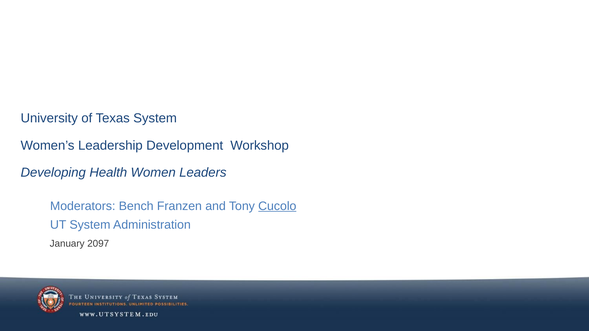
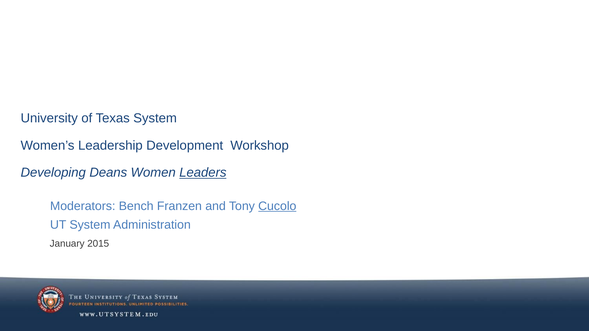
Health: Health -> Deans
Leaders underline: none -> present
2097: 2097 -> 2015
